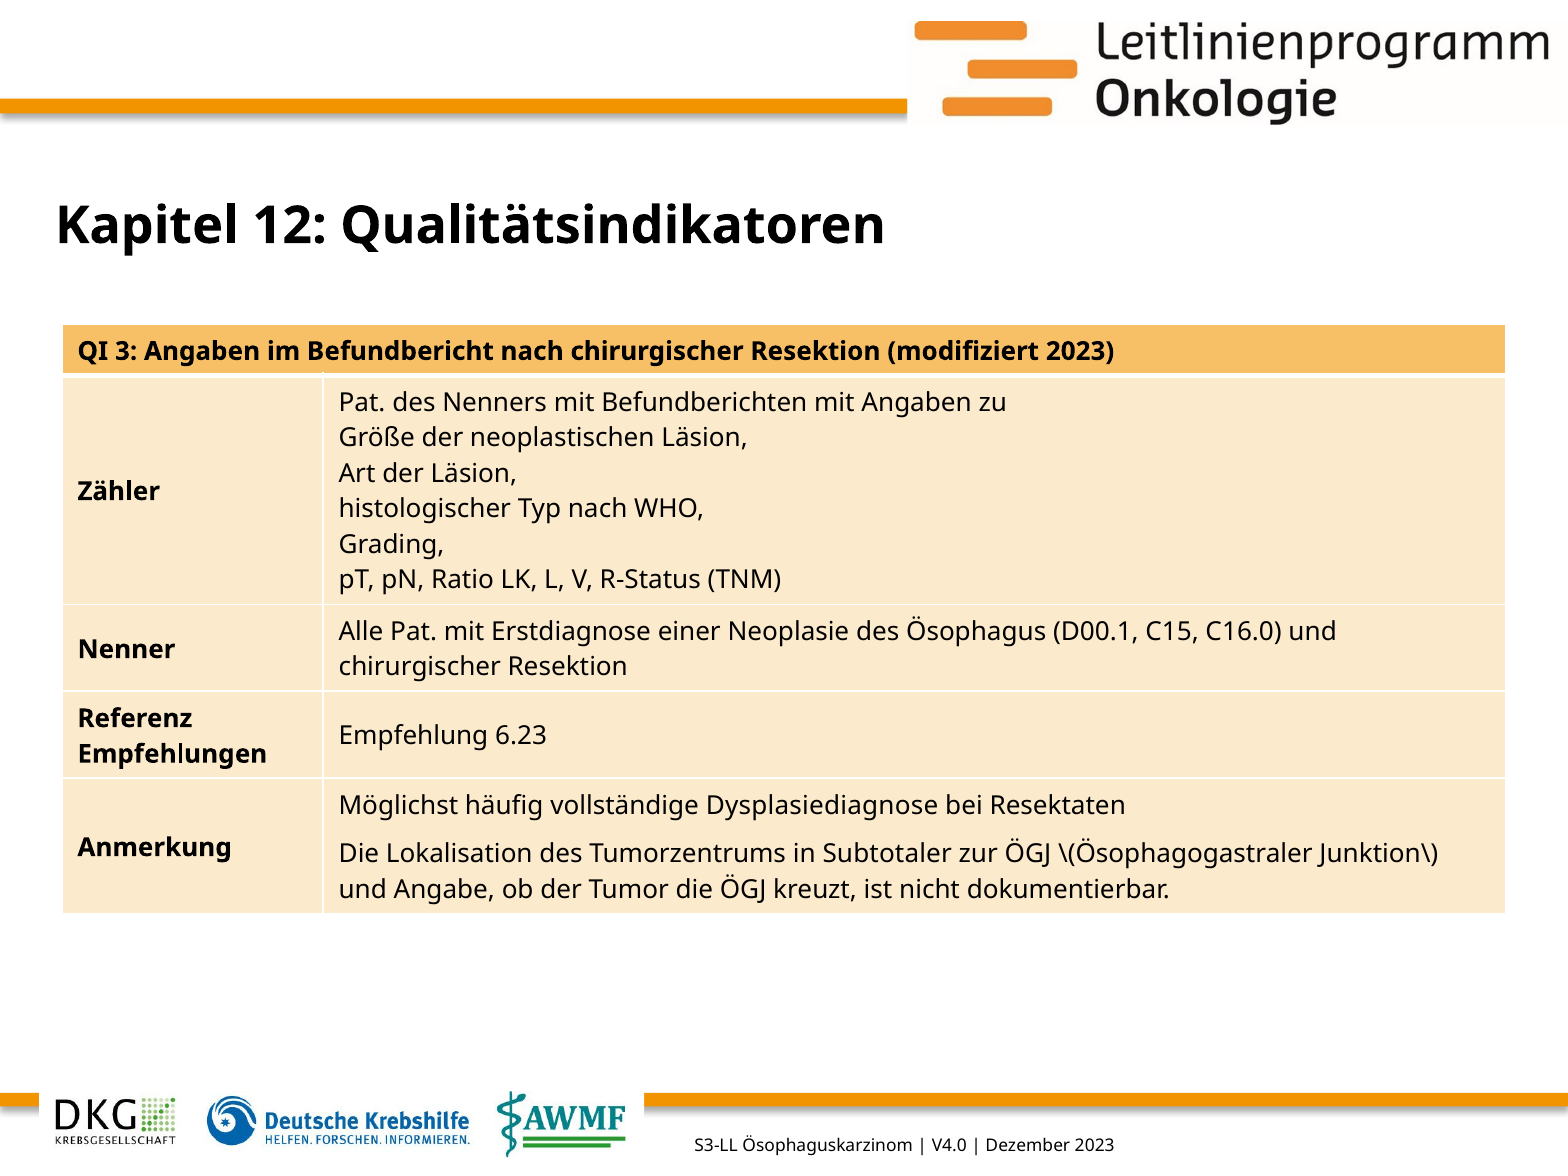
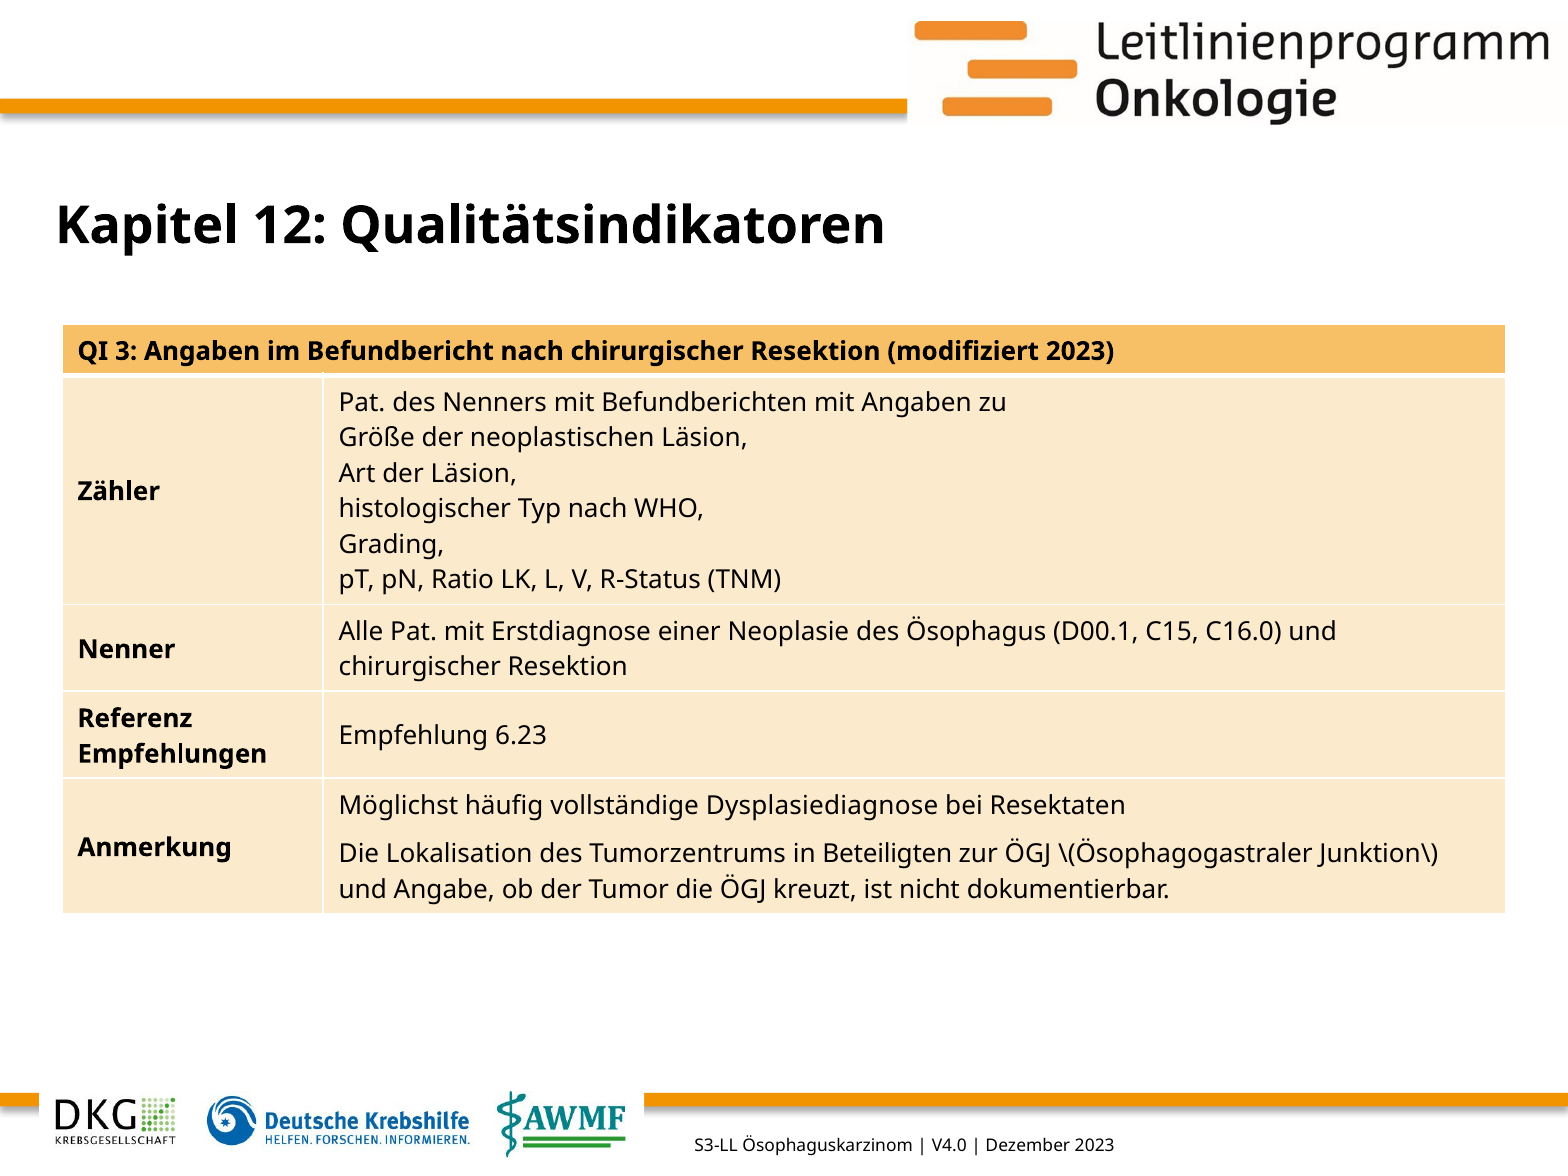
Subtotaler: Subtotaler -> Beteiligten
